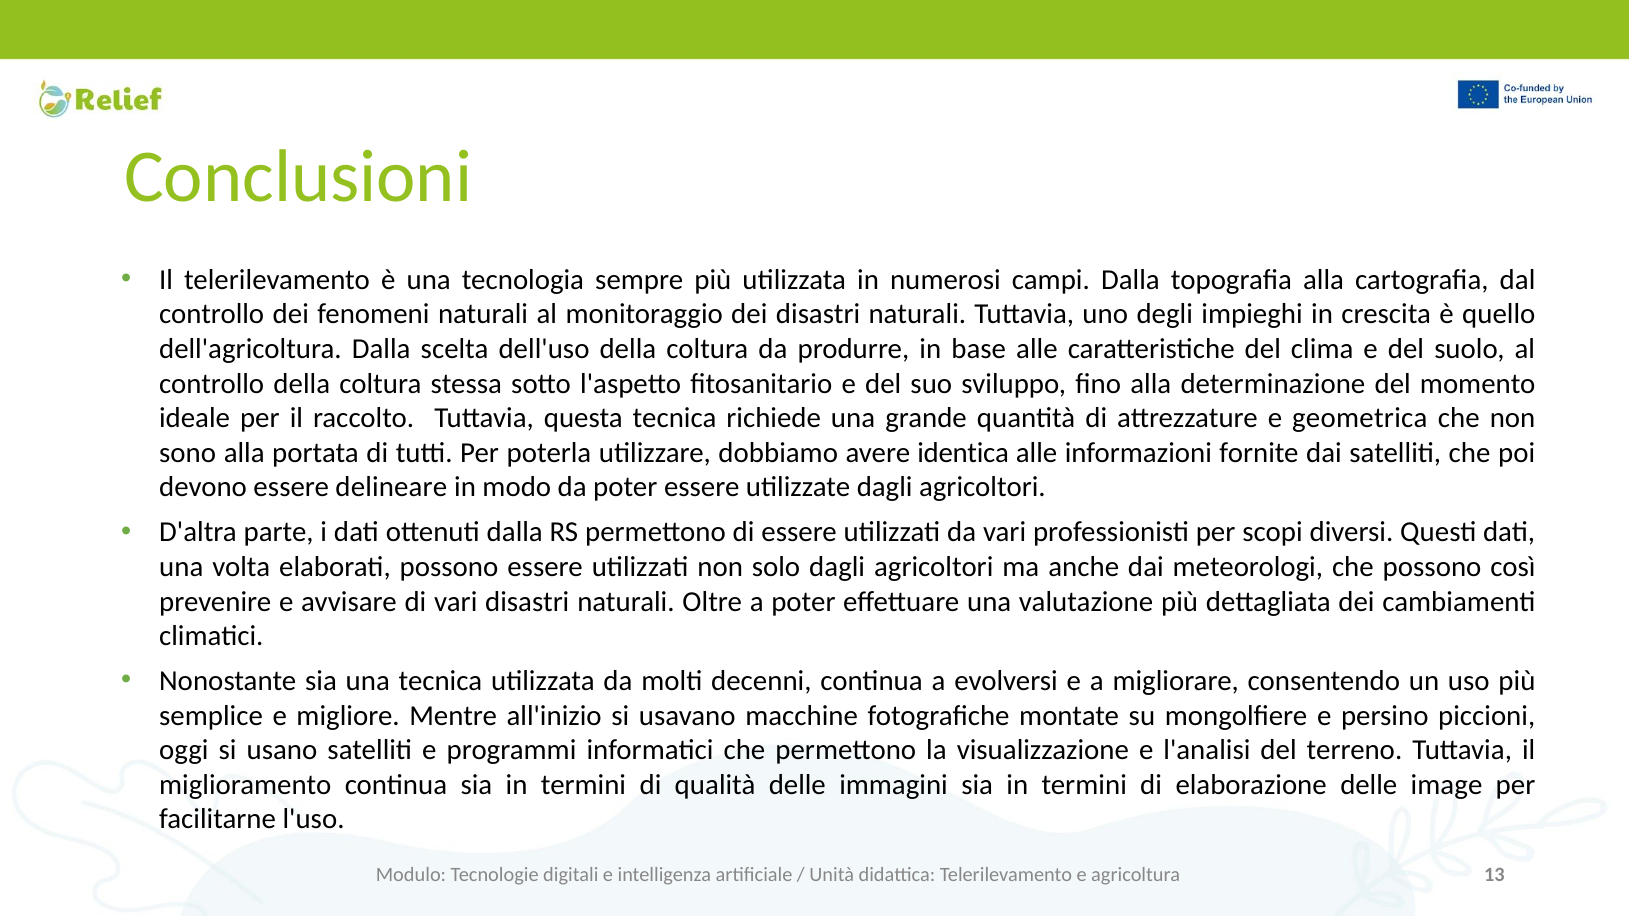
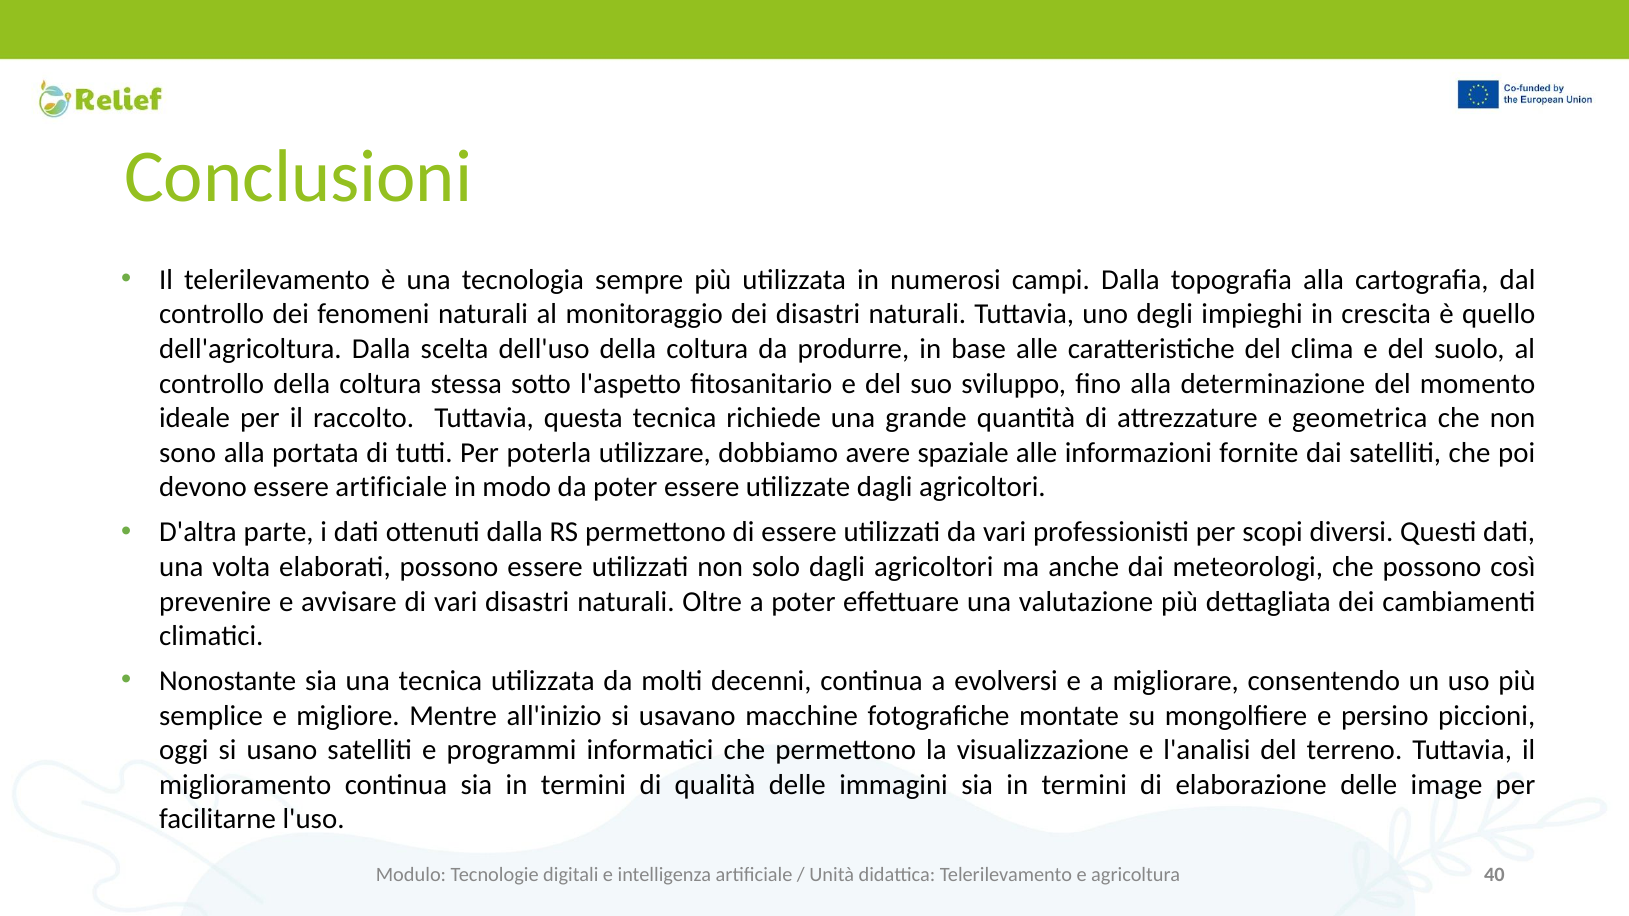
identica: identica -> spaziale
essere delineare: delineare -> artificiale
13: 13 -> 40
